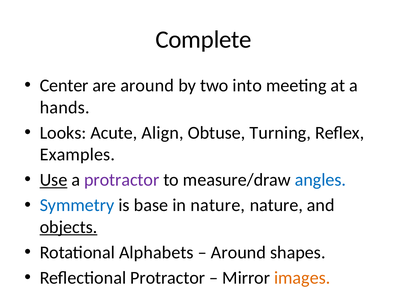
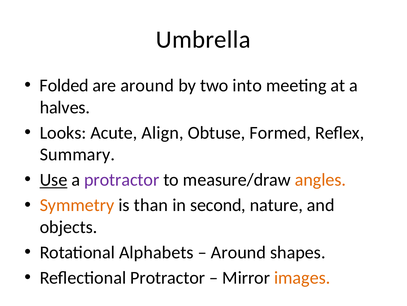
Complete: Complete -> Umbrella
Center: Center -> Folded
hands: hands -> halves
Turning: Turning -> Formed
Examples: Examples -> Summary
angles colour: blue -> orange
Symmetry colour: blue -> orange
base: base -> than
in nature: nature -> second
objects underline: present -> none
